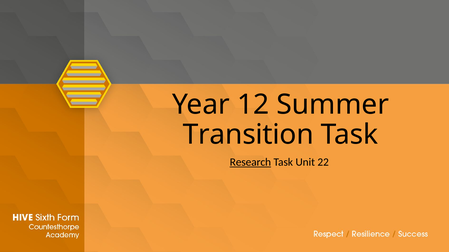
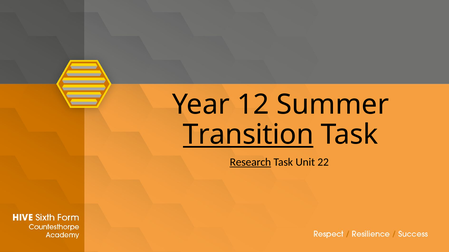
Transition underline: none -> present
